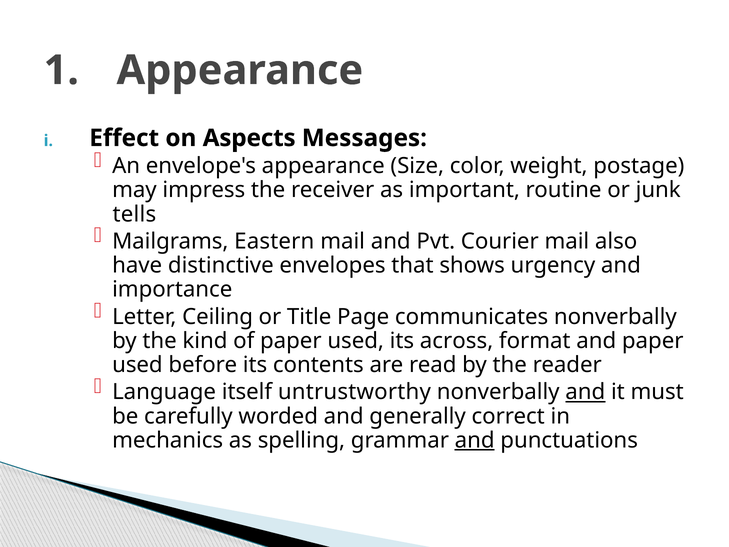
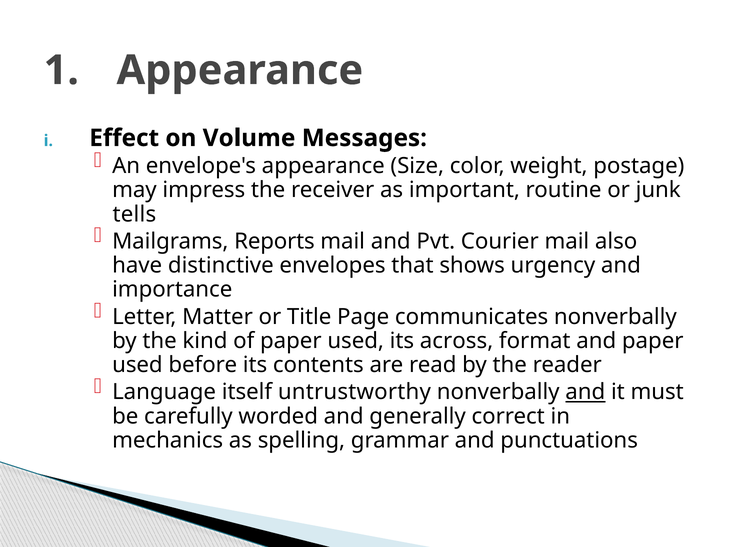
Aspects: Aspects -> Volume
Eastern: Eastern -> Reports
Ceiling: Ceiling -> Matter
and at (475, 440) underline: present -> none
